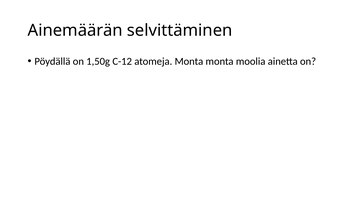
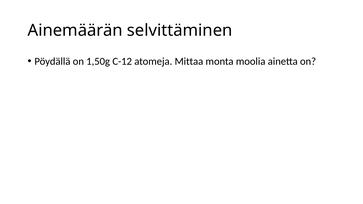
atomeja Monta: Monta -> Mittaa
